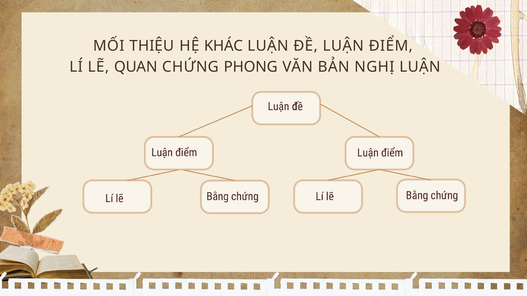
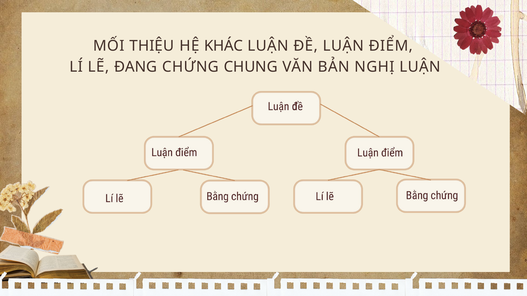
QUAN: QUAN -> ĐANG
PHONG: PHONG -> CHUNG
